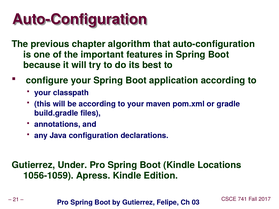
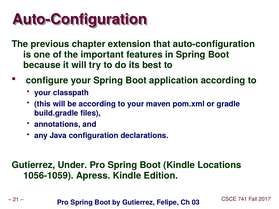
algorithm: algorithm -> extension
